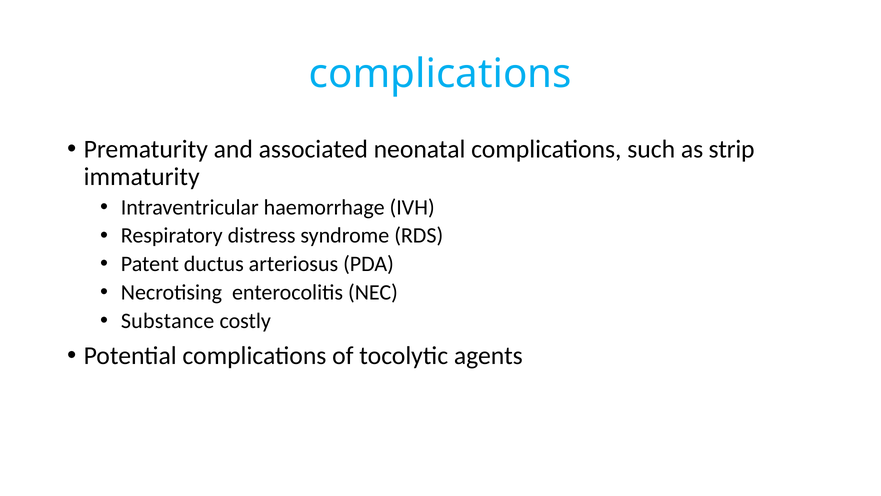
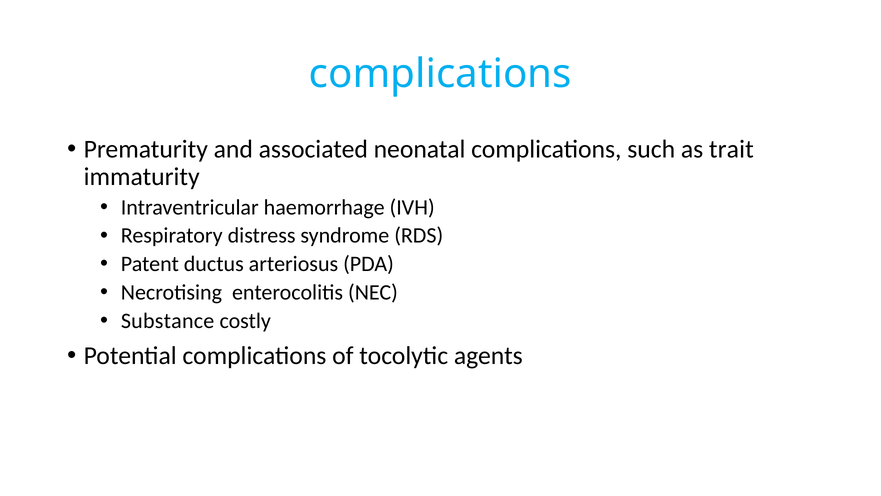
strip: strip -> trait
